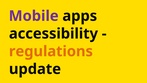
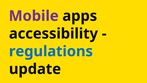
regulations colour: orange -> blue
